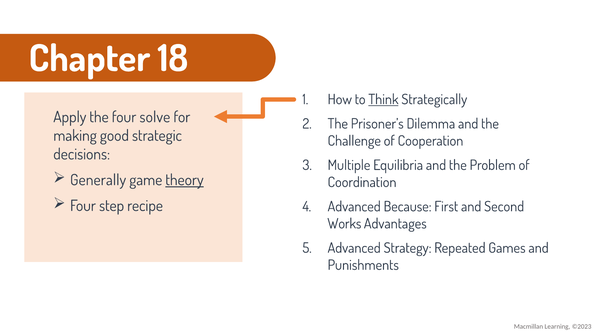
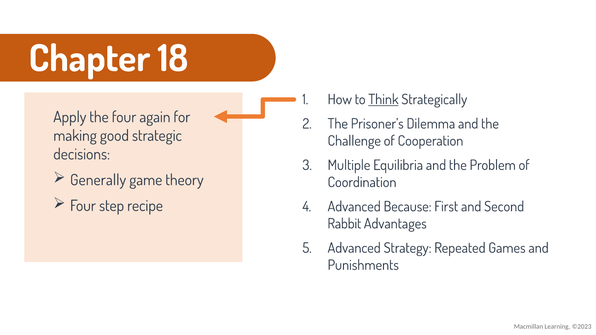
solve: solve -> again
theory underline: present -> none
Works: Works -> Rabbit
